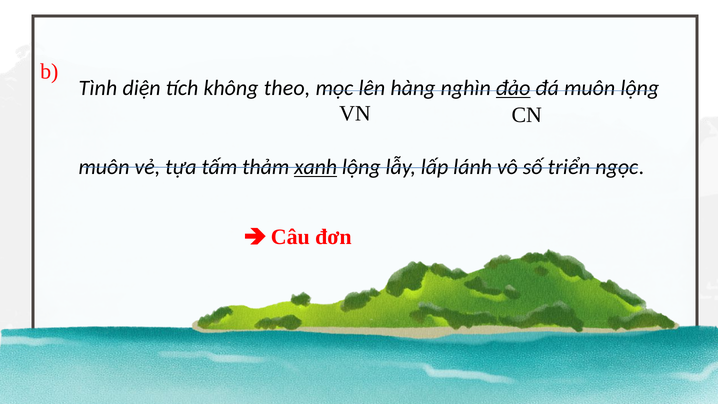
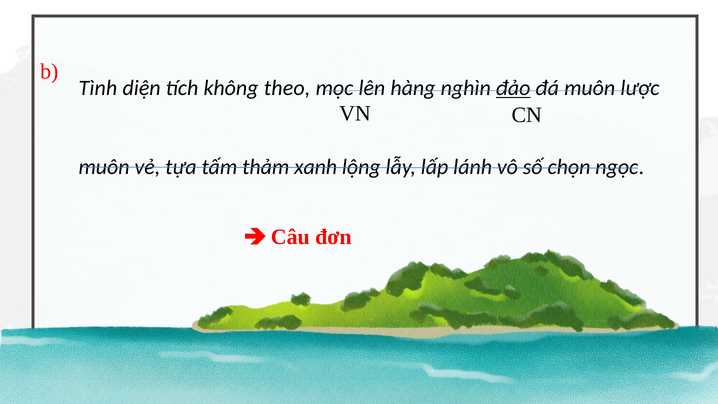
muôn lộng: lộng -> lược
xanh underline: present -> none
triển: triển -> chọn
